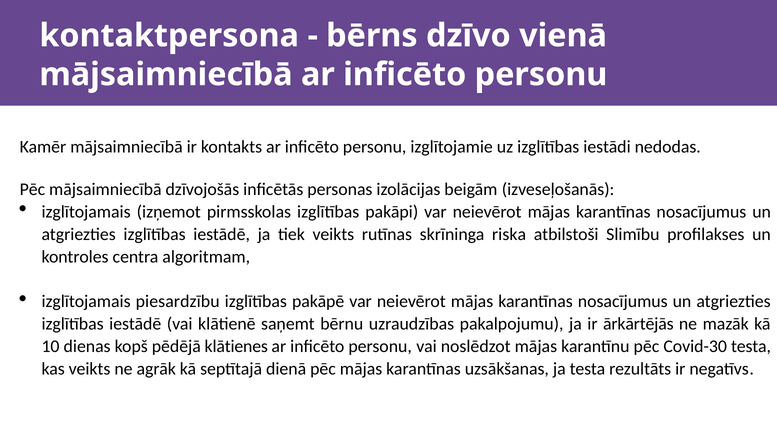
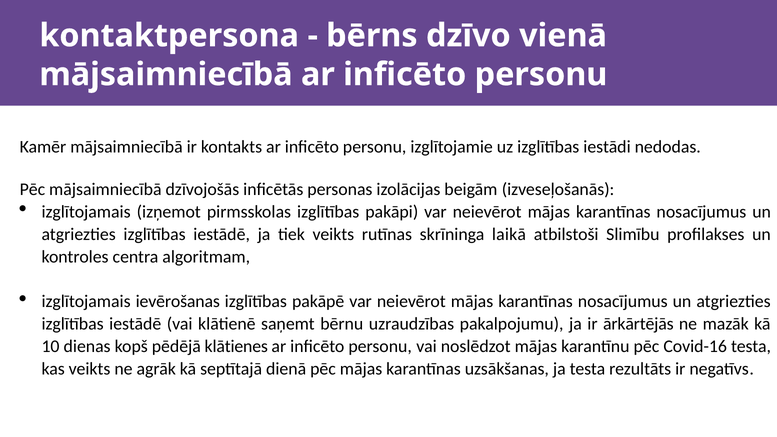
riska: riska -> laikā
piesardzību: piesardzību -> ievērošanas
Covid-30: Covid-30 -> Covid-16
